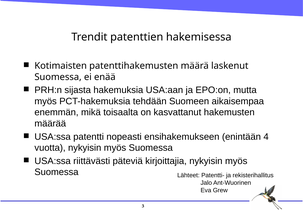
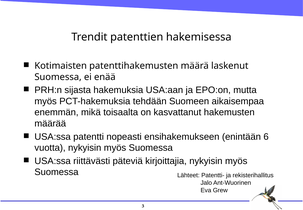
4: 4 -> 6
